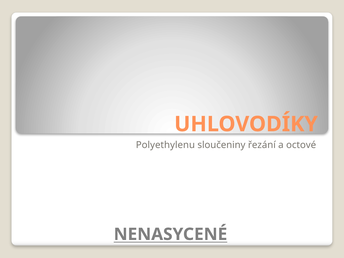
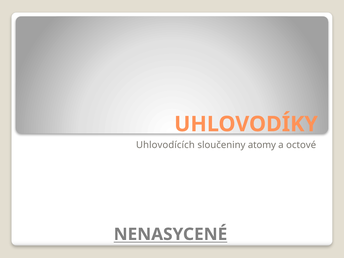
Polyethylenu: Polyethylenu -> Uhlovodících
řezání: řezání -> atomy
